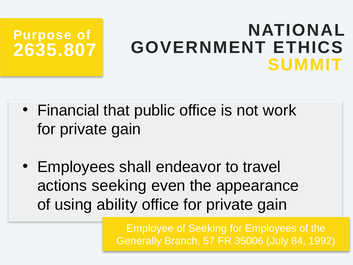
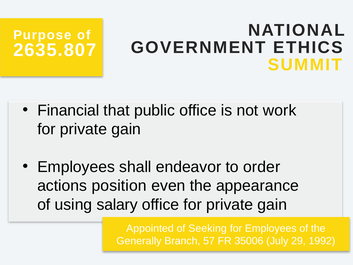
travel: travel -> order
actions seeking: seeking -> position
ability: ability -> salary
Employee: Employee -> Appointed
84: 84 -> 29
